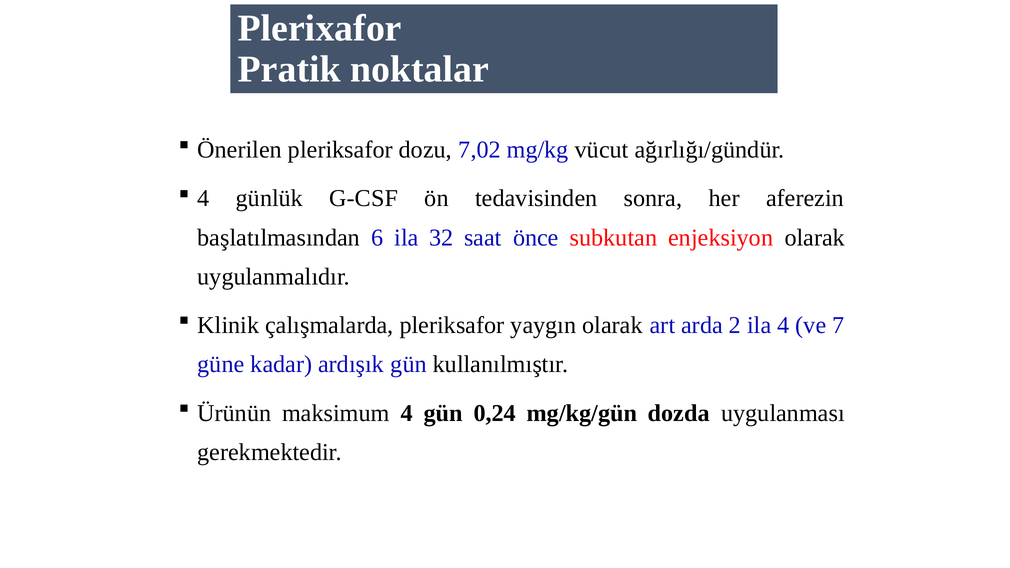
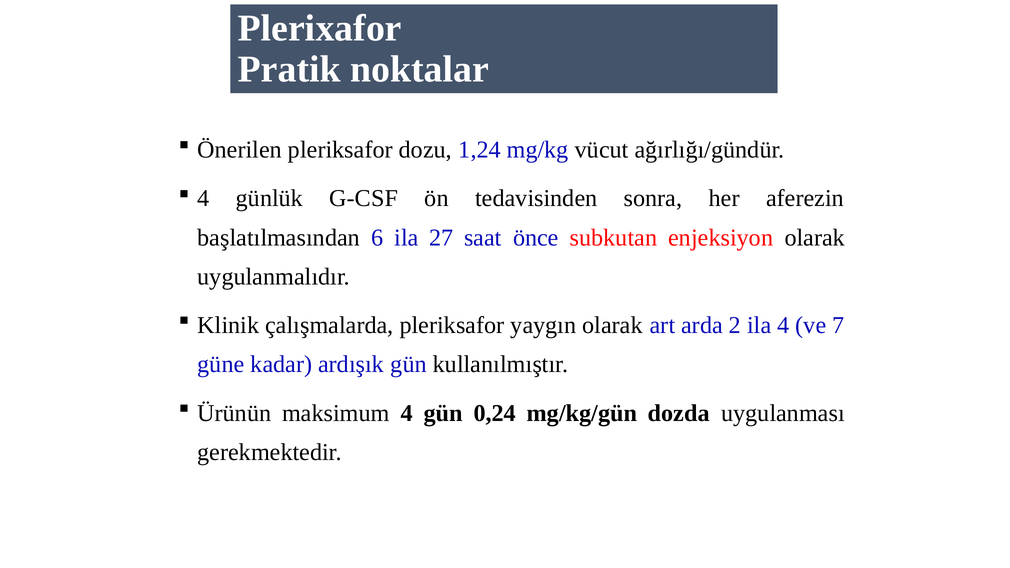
7,02: 7,02 -> 1,24
32: 32 -> 27
